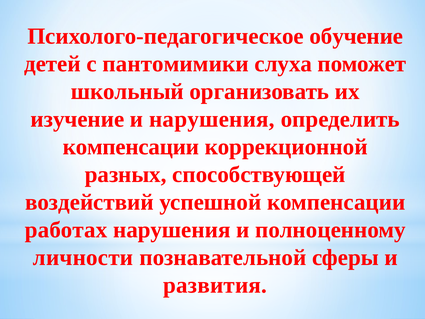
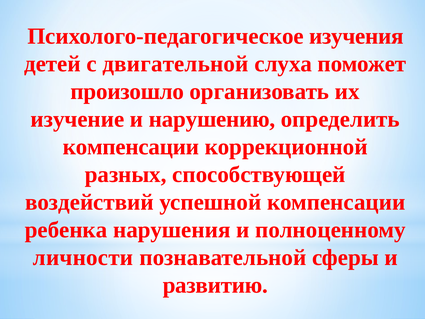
обучение: обучение -> изучения
пантомимики: пантомимики -> двигательной
школьный: школьный -> произошло
и нарушения: нарушения -> нарушению
работах: работах -> ребенка
развития: развития -> развитию
